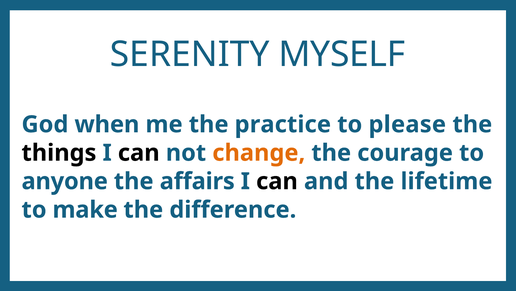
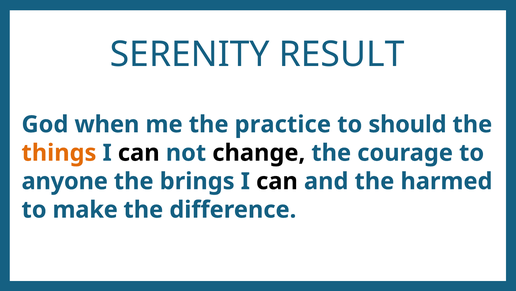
MYSELF: MYSELF -> RESULT
please: please -> should
things colour: black -> orange
change colour: orange -> black
affairs: affairs -> brings
lifetime: lifetime -> harmed
